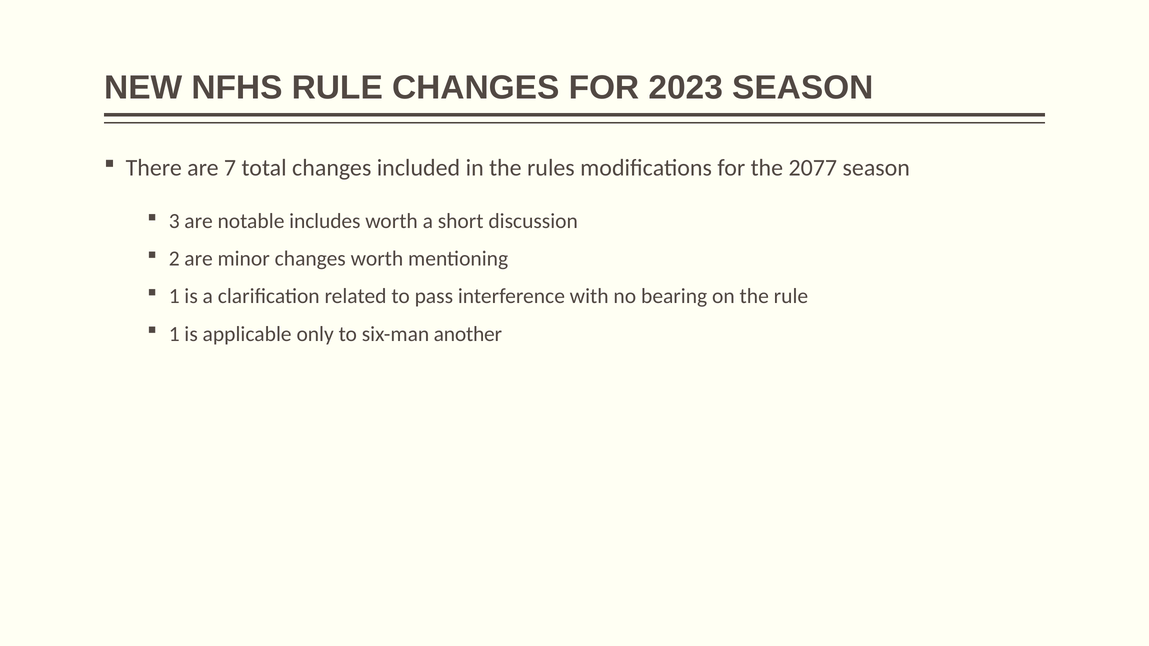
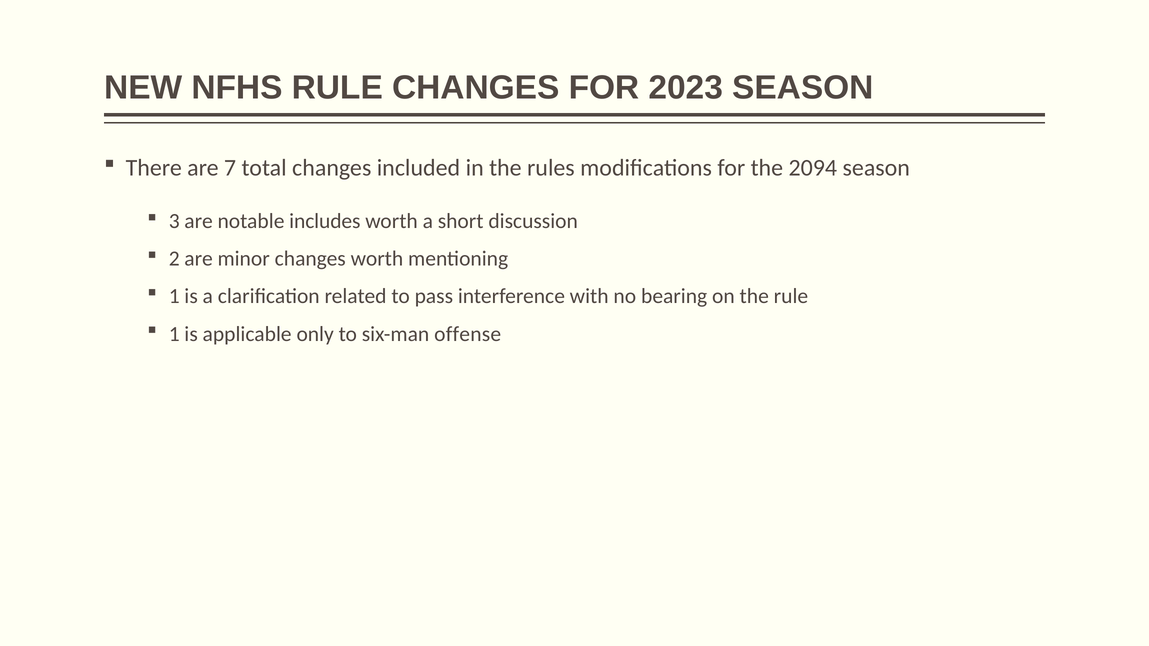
2077: 2077 -> 2094
another: another -> offense
